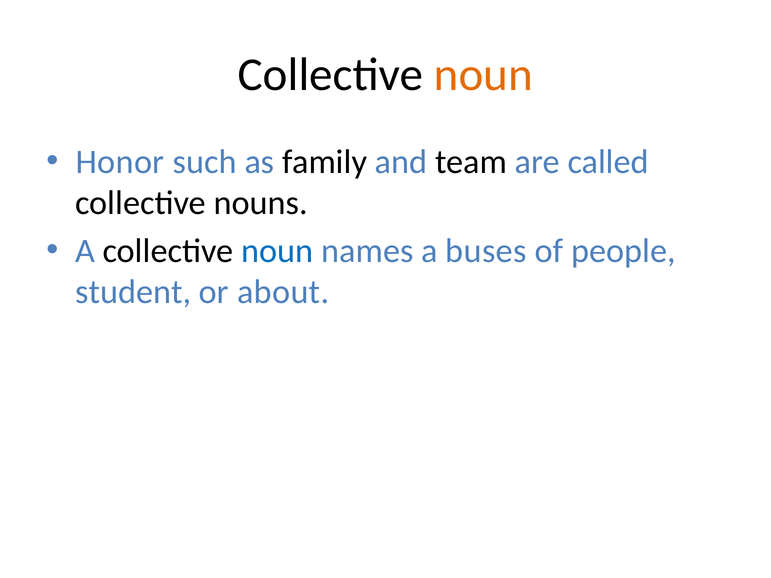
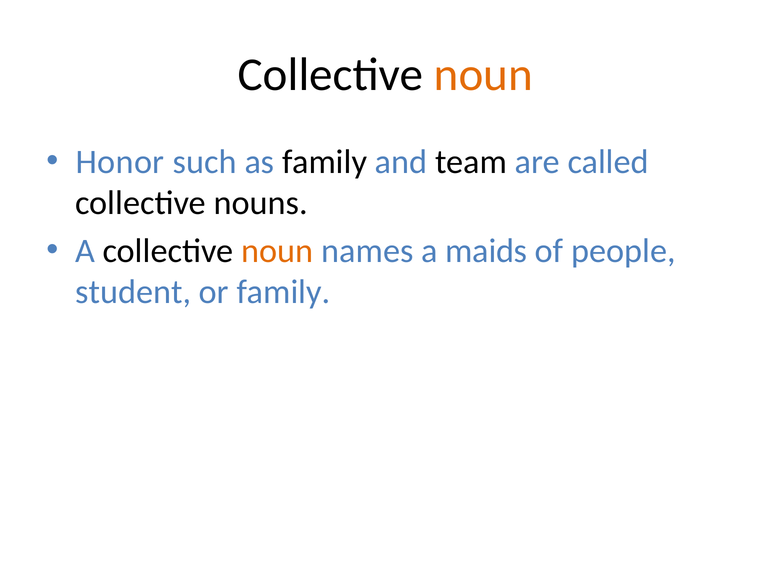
noun at (277, 251) colour: blue -> orange
buses: buses -> maids
or about: about -> family
